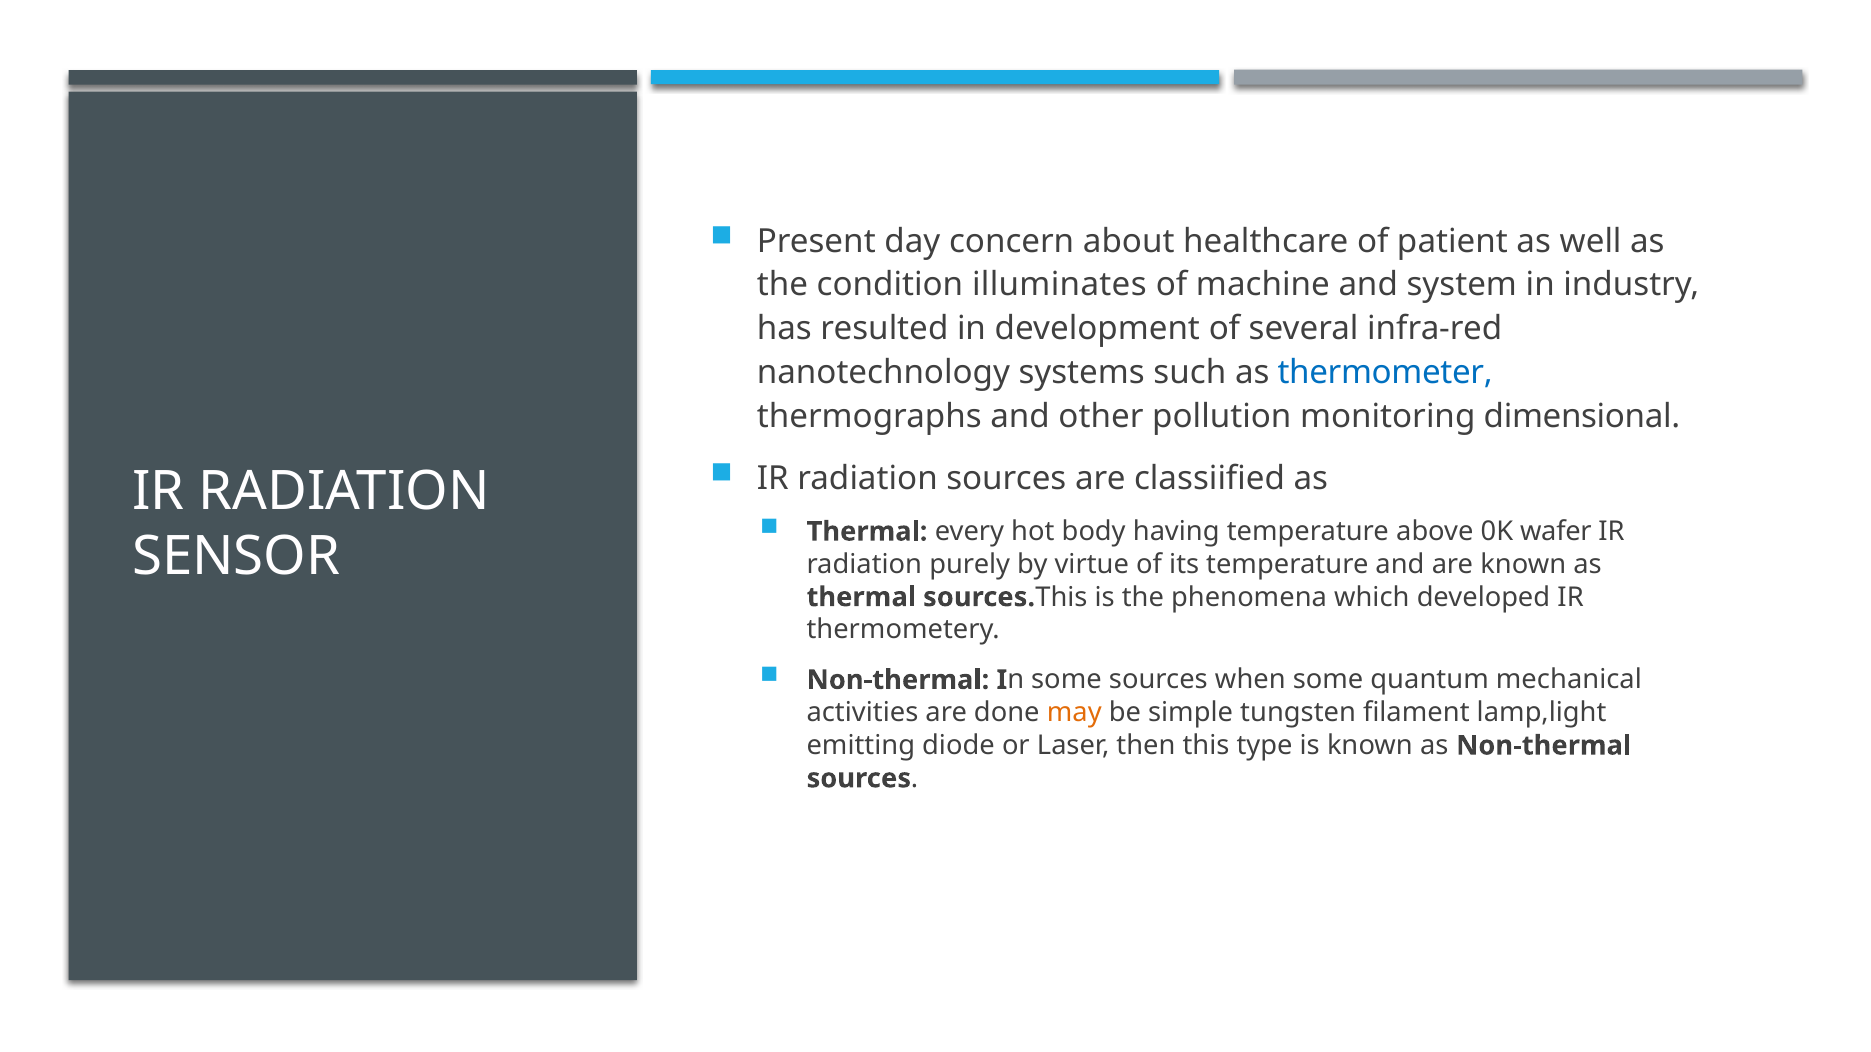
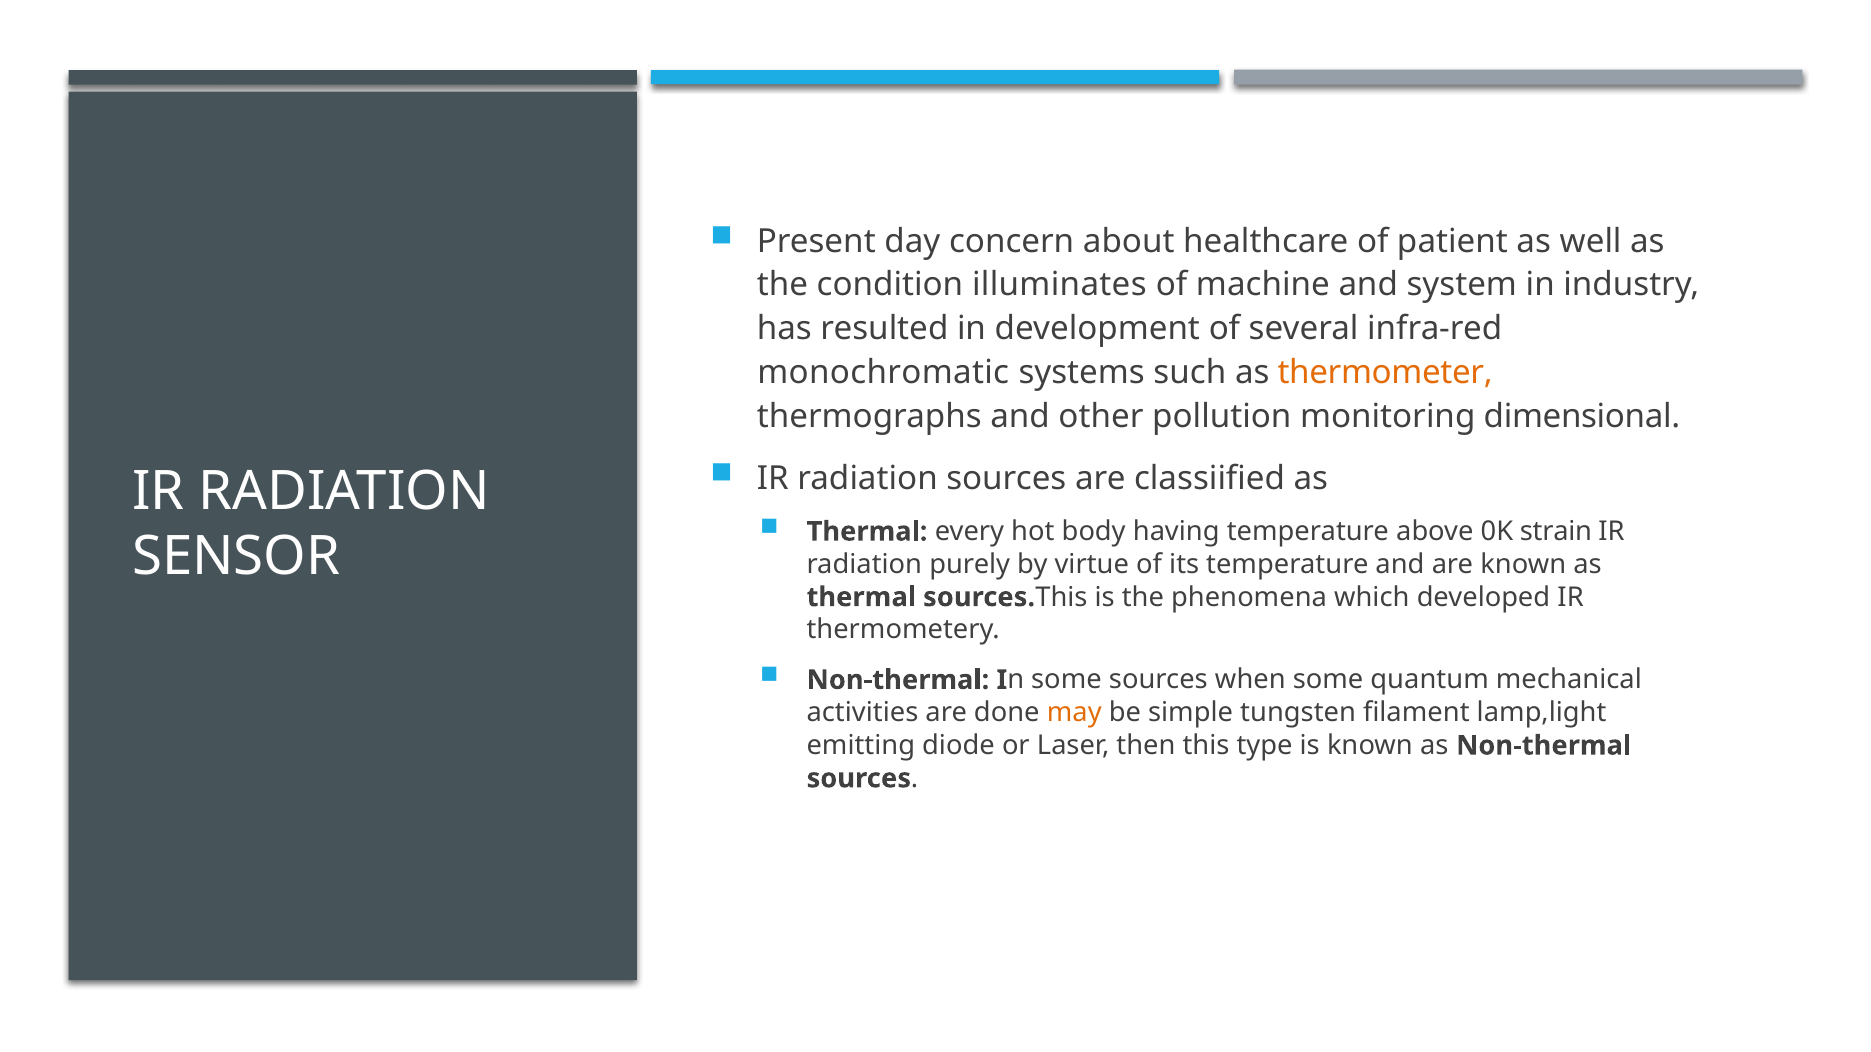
nanotechnology: nanotechnology -> monochromatic
thermometer colour: blue -> orange
wafer: wafer -> strain
